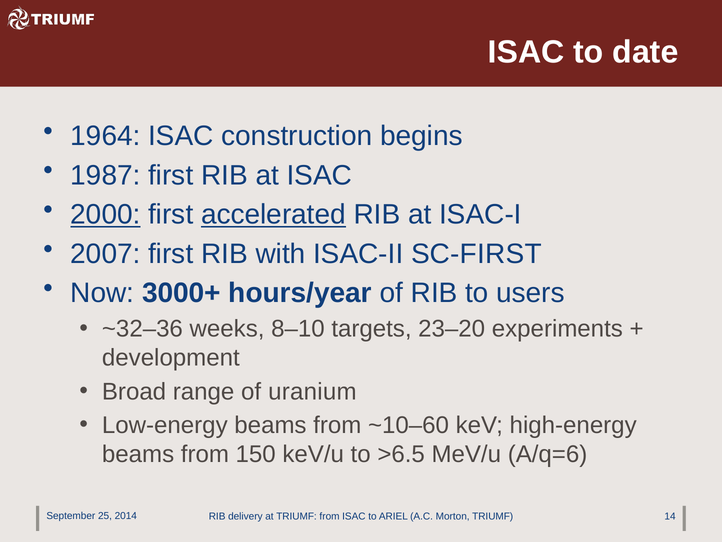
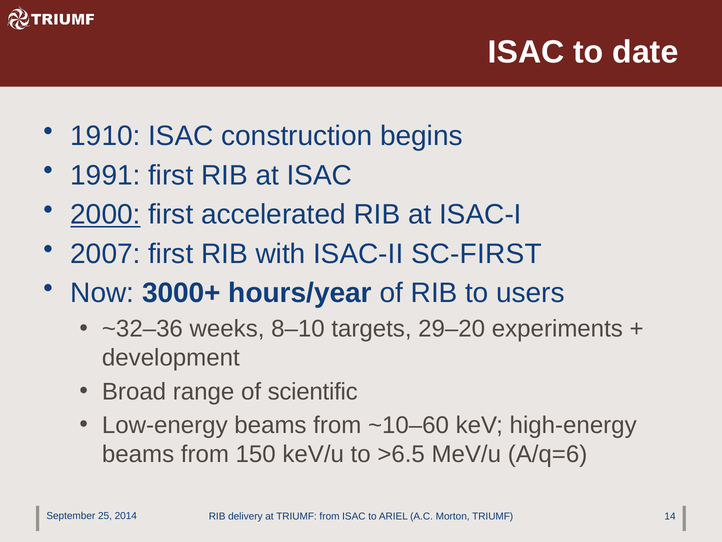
1964: 1964 -> 1910
1987: 1987 -> 1991
accelerated underline: present -> none
23–20: 23–20 -> 29–20
uranium: uranium -> scientific
